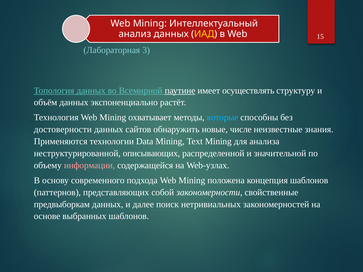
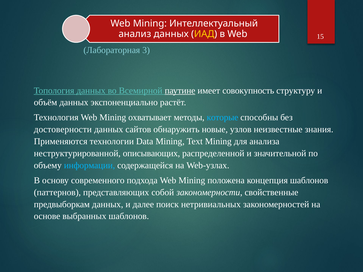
осуществлять: осуществлять -> совокупность
числе: числе -> узлов
информации colour: pink -> light blue
